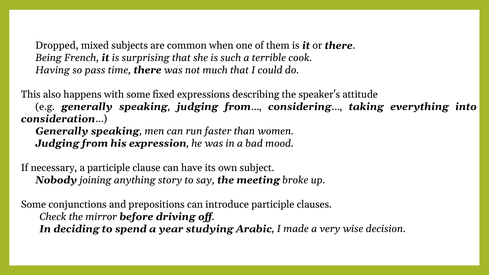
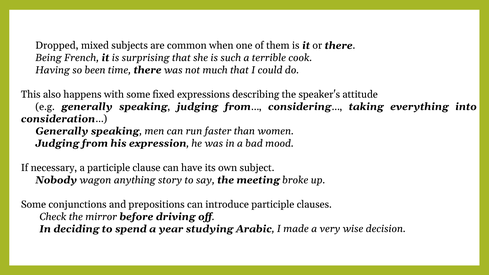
pass: pass -> been
joining: joining -> wagon
